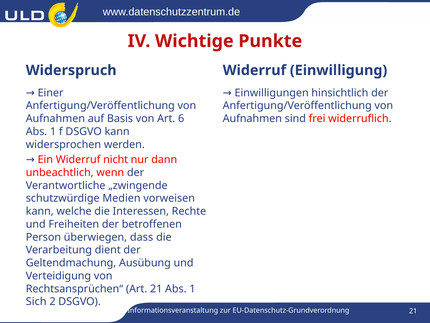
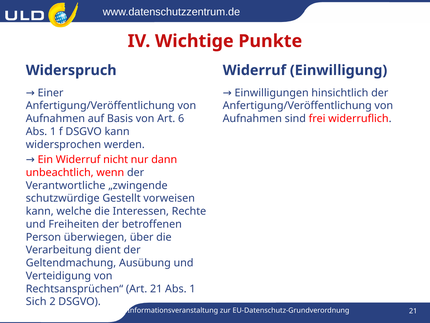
Medien: Medien -> Gestellt
dass: dass -> über
